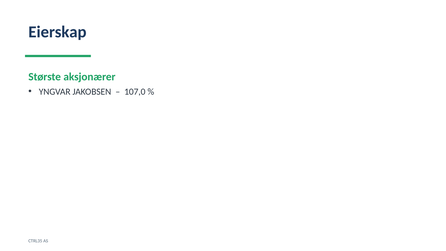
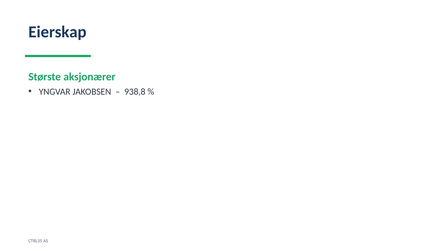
107,0: 107,0 -> 938,8
